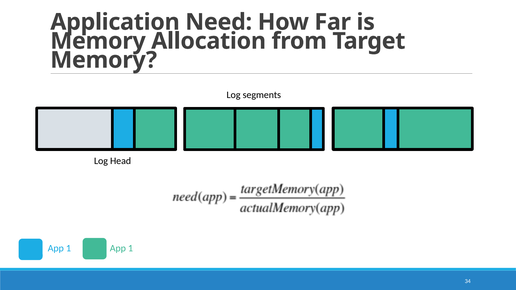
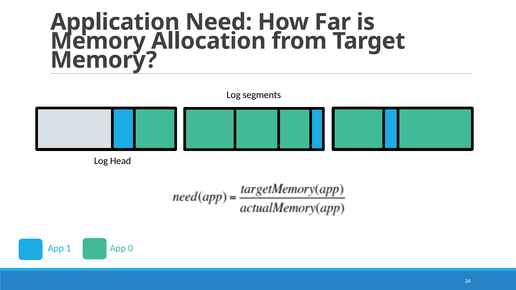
1 App 1: 1 -> 0
